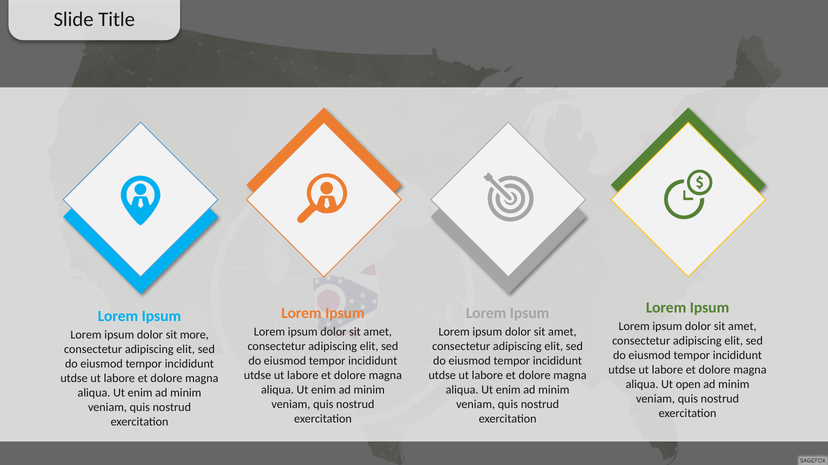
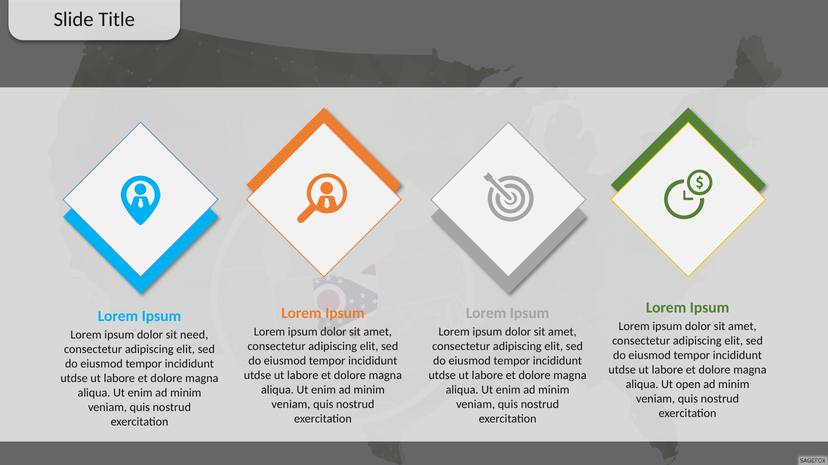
more: more -> need
